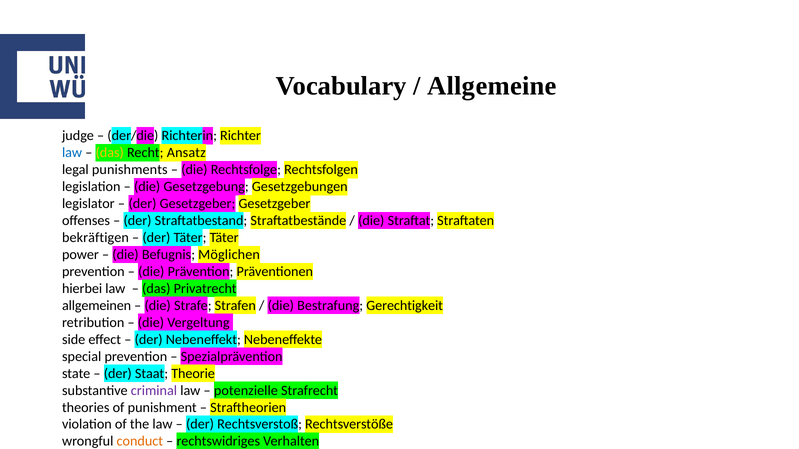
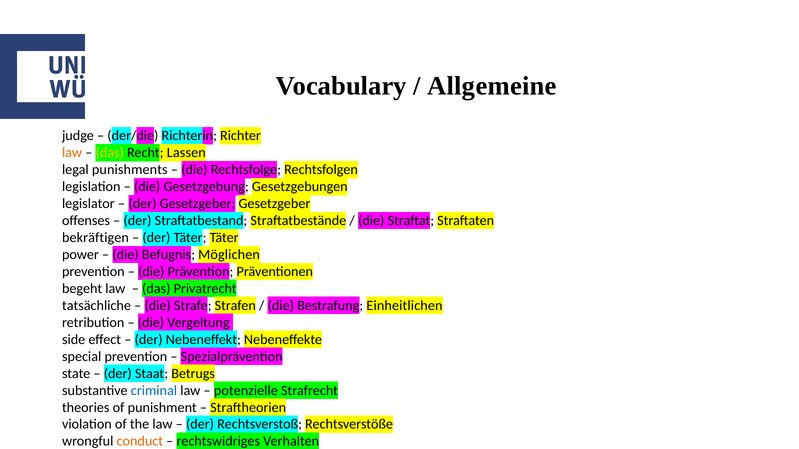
law at (72, 153) colour: blue -> orange
Ansatz: Ansatz -> Lassen
hierbei: hierbei -> begeht
allgemeinen: allgemeinen -> tatsächliche
Gerechtigkeit: Gerechtigkeit -> Einheitlichen
Theorie: Theorie -> Betrugs
criminal colour: purple -> blue
